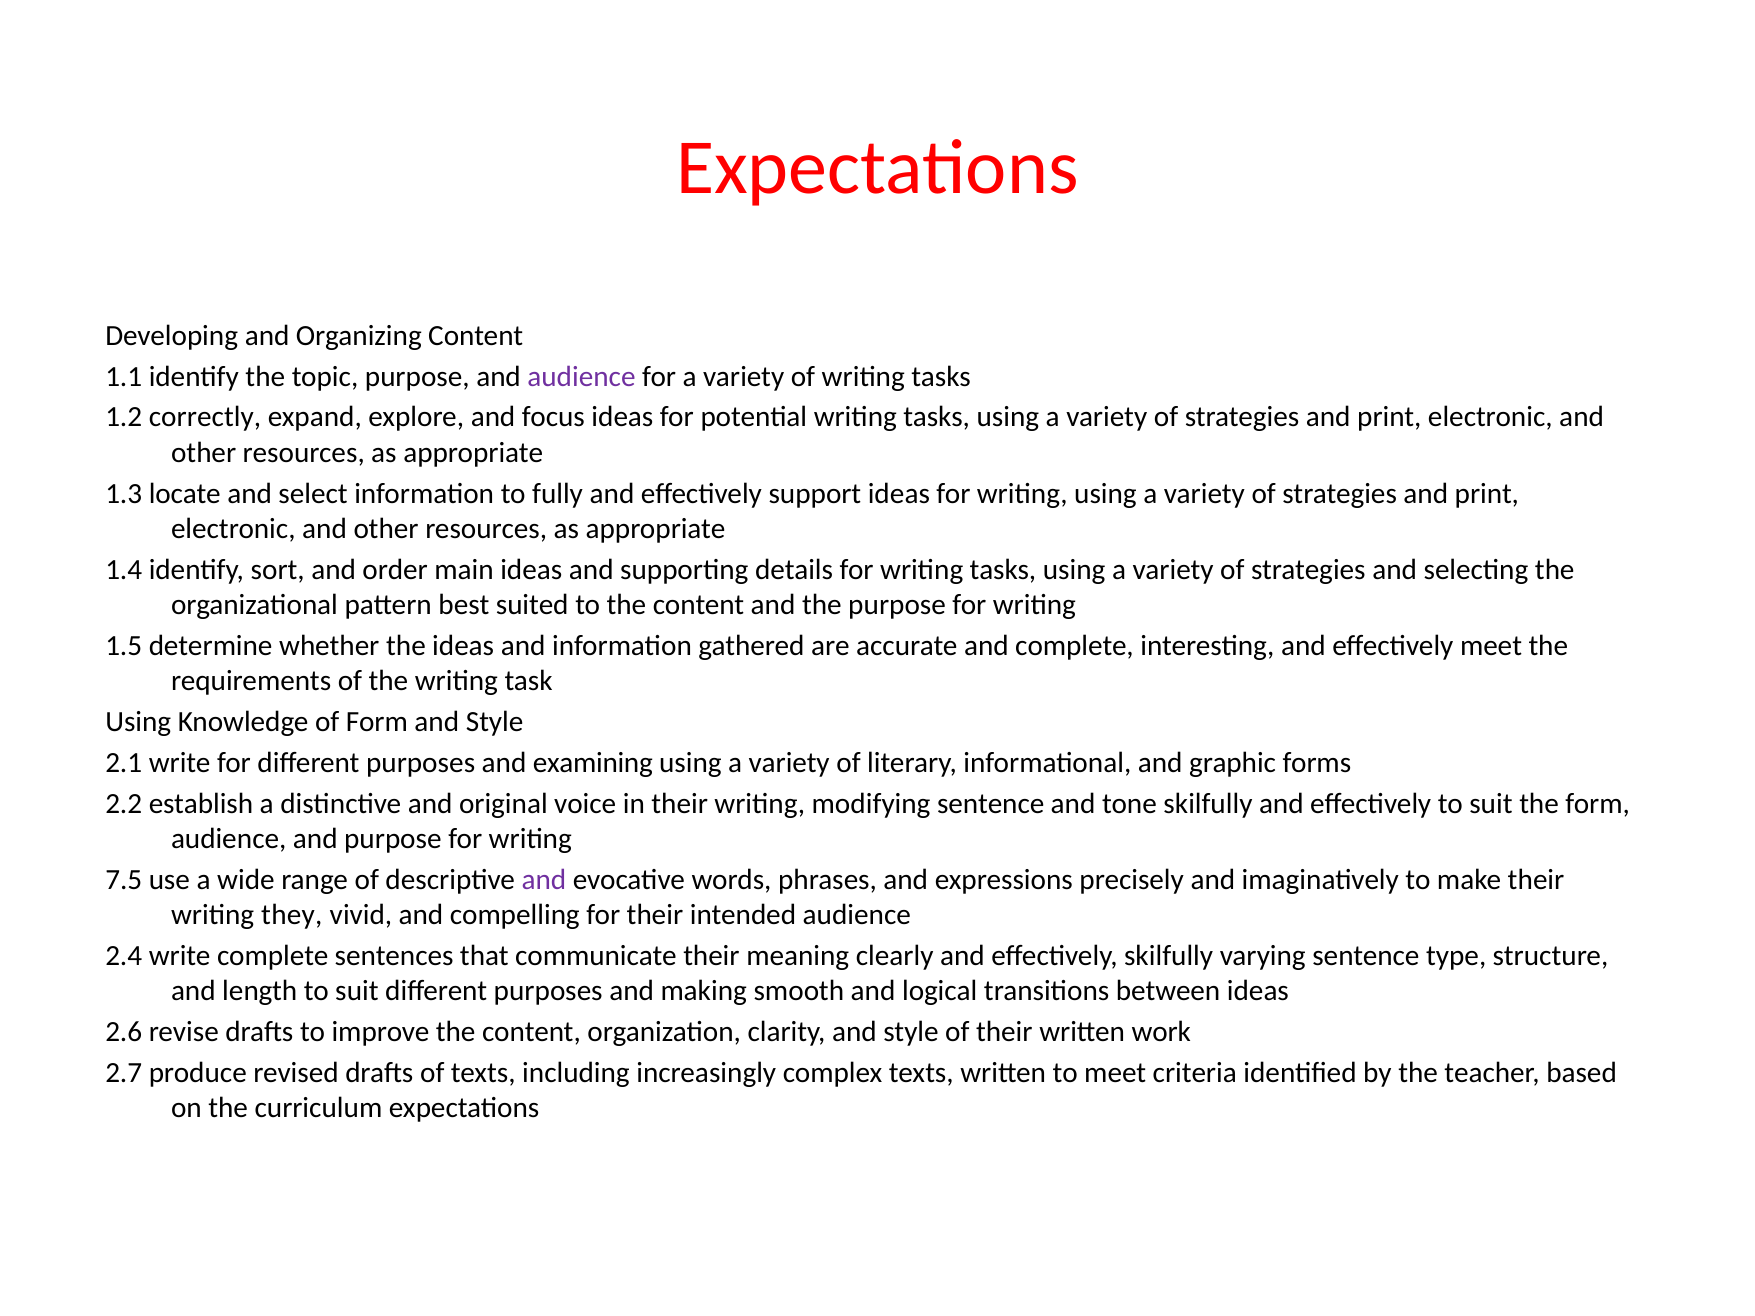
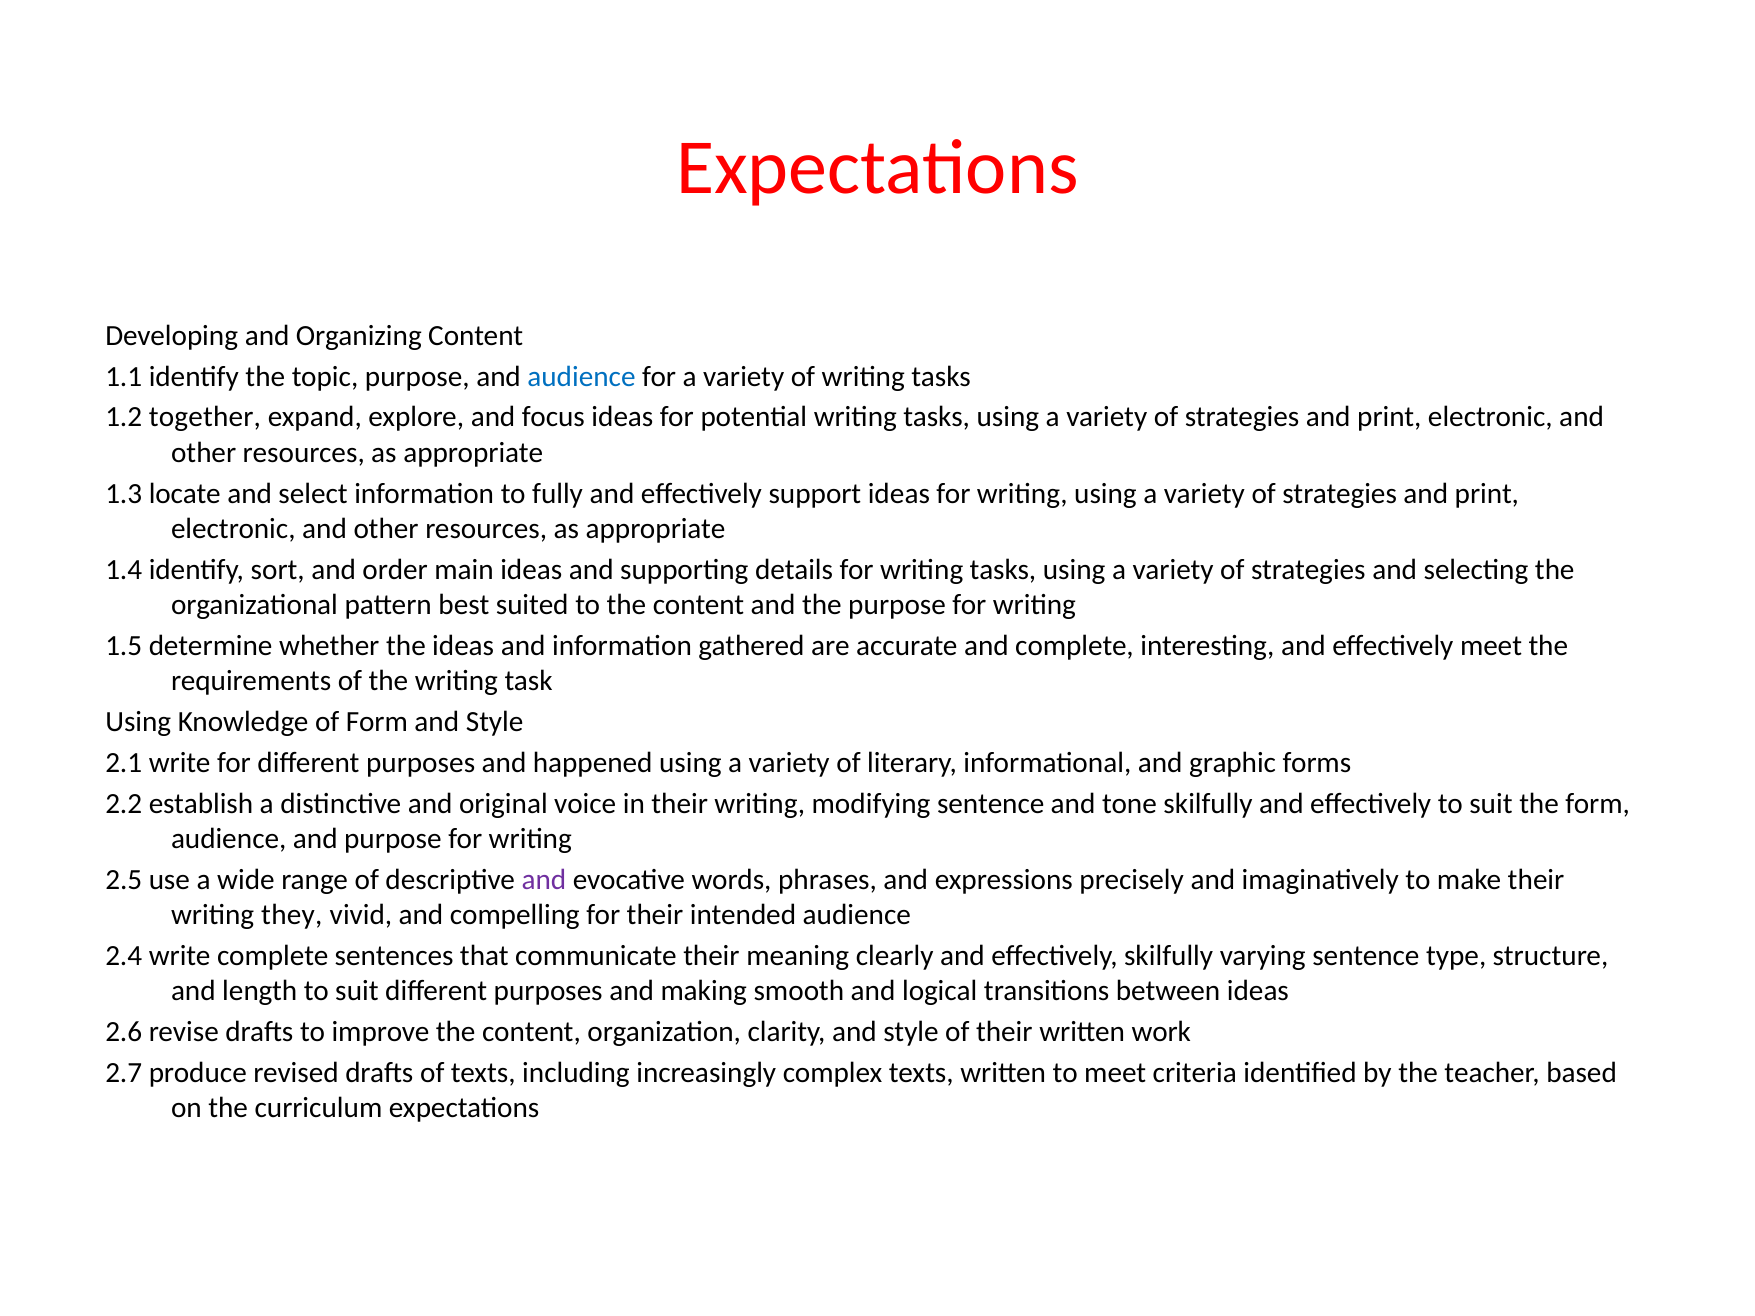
audience at (581, 376) colour: purple -> blue
correctly: correctly -> together
examining: examining -> happened
7.5: 7.5 -> 2.5
